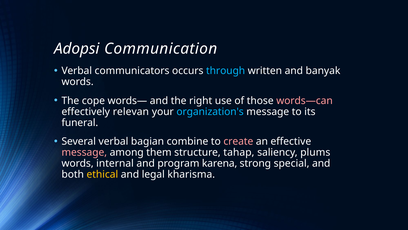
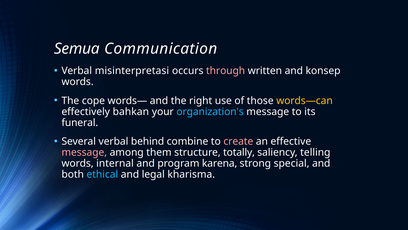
Adopsi: Adopsi -> Semua
communicators: communicators -> misinterpretasi
through colour: light blue -> pink
banyak: banyak -> konsep
words—can colour: pink -> yellow
relevan: relevan -> bahkan
bagian: bagian -> behind
tahap: tahap -> totally
plums: plums -> telling
ethical colour: yellow -> light blue
